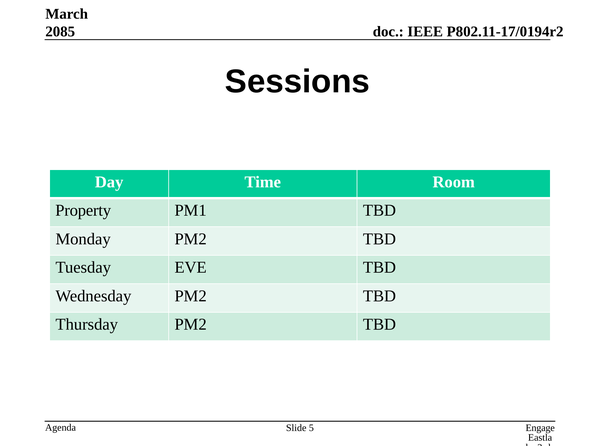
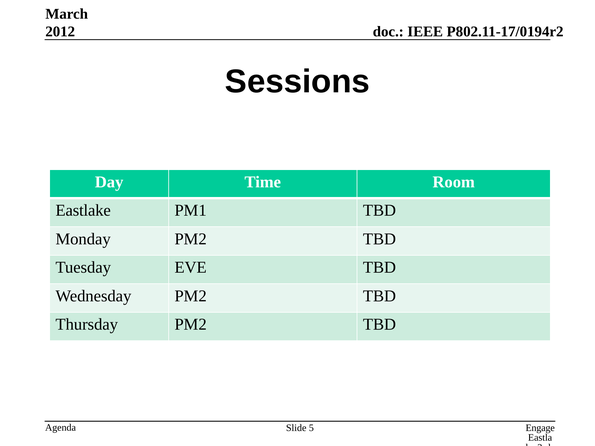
2085: 2085 -> 2012
Property: Property -> Eastlake
